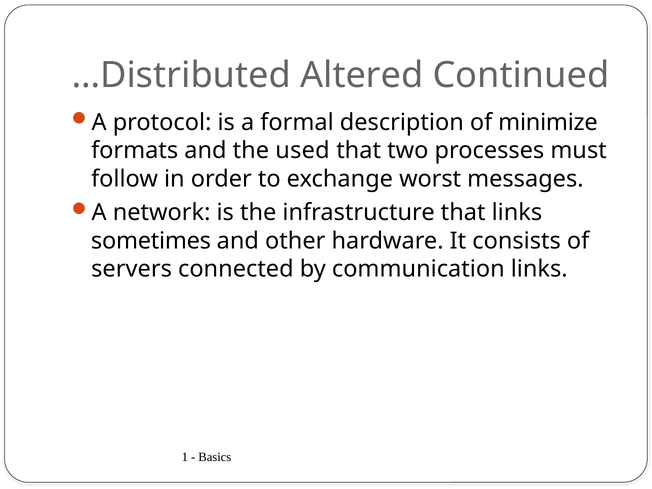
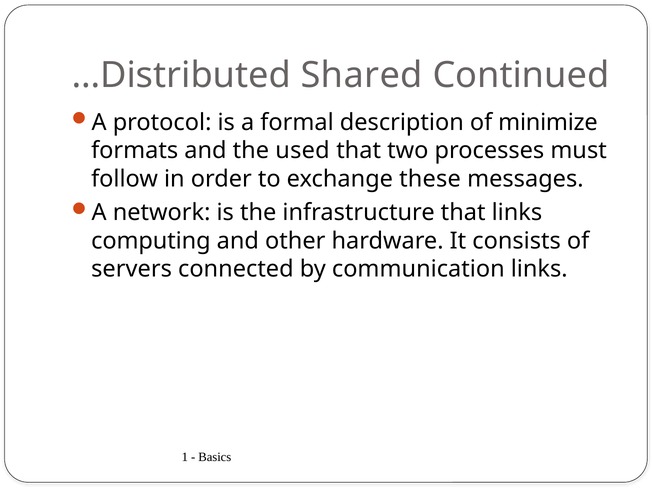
Altered: Altered -> Shared
worst: worst -> these
sometimes: sometimes -> computing
